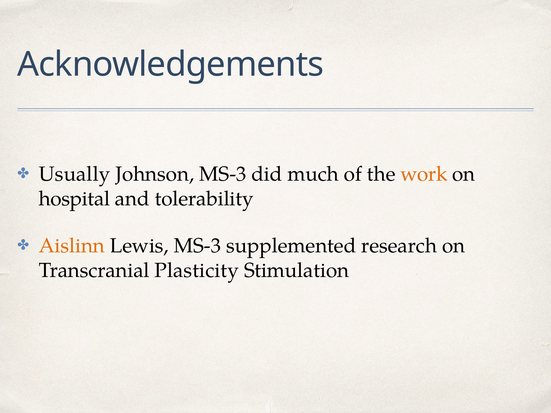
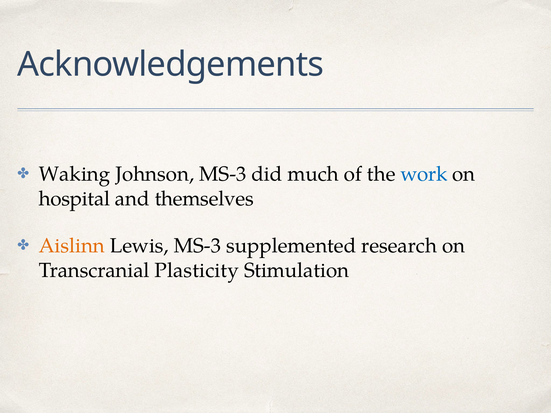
Usually: Usually -> Waking
work colour: orange -> blue
tolerability: tolerability -> themselves
